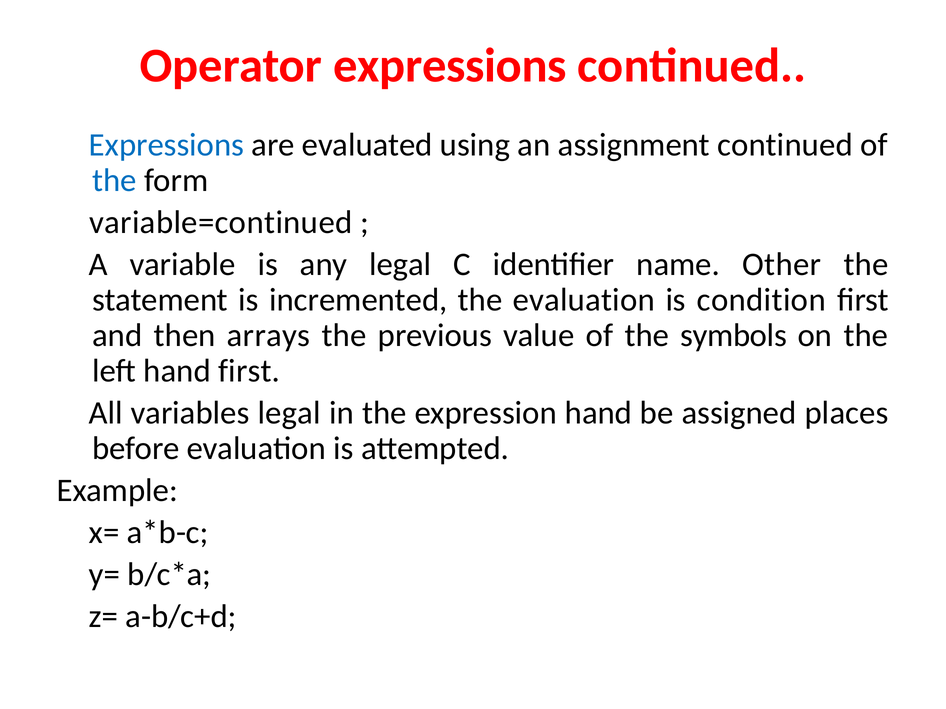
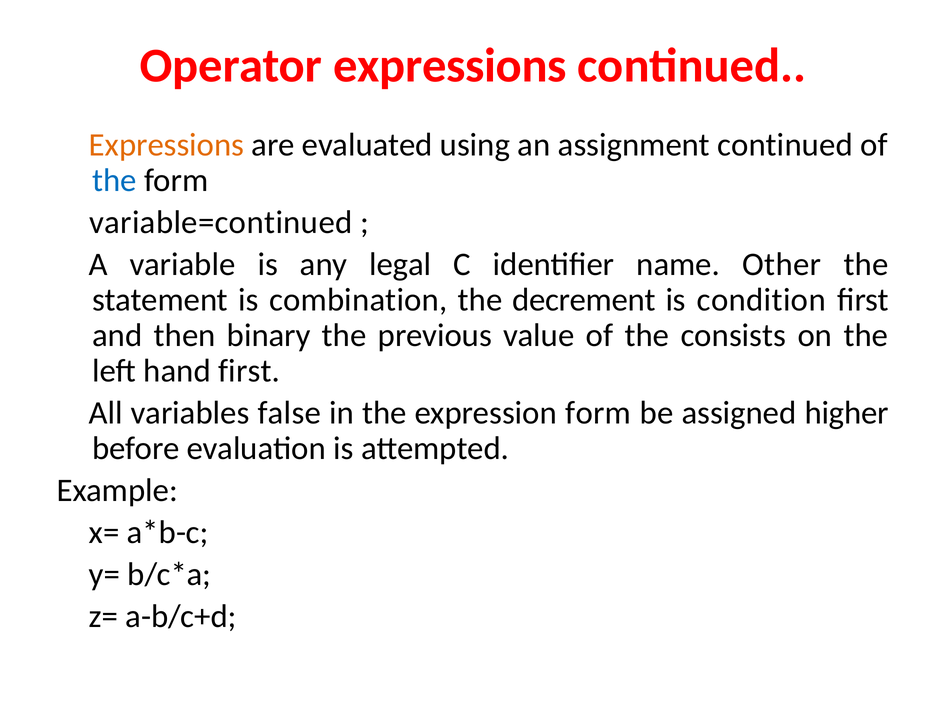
Expressions at (167, 145) colour: blue -> orange
incremented: incremented -> combination
the evaluation: evaluation -> decrement
arrays: arrays -> binary
symbols: symbols -> consists
variables legal: legal -> false
expression hand: hand -> form
places: places -> higher
